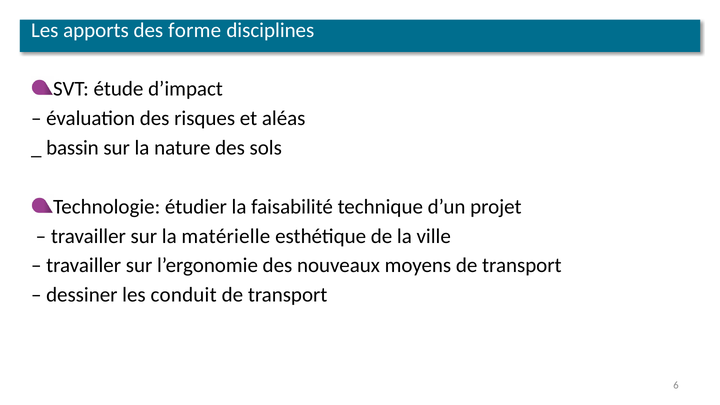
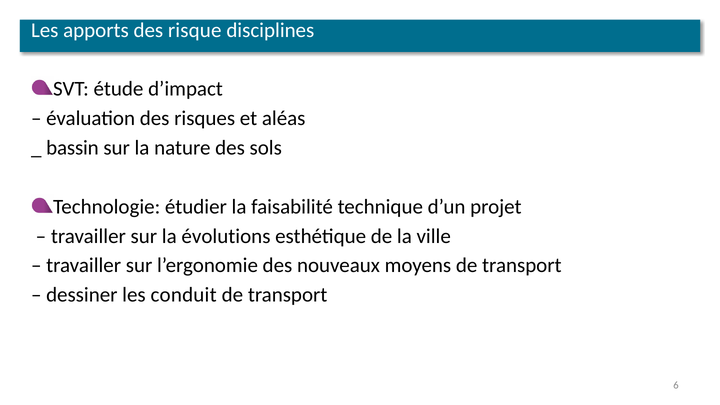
forme: forme -> risque
matérielle: matérielle -> évolutions
